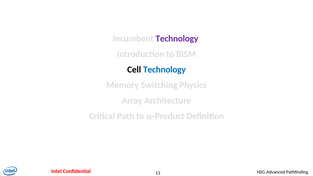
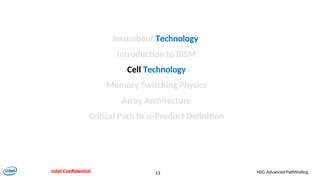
Technology at (177, 39) colour: purple -> blue
